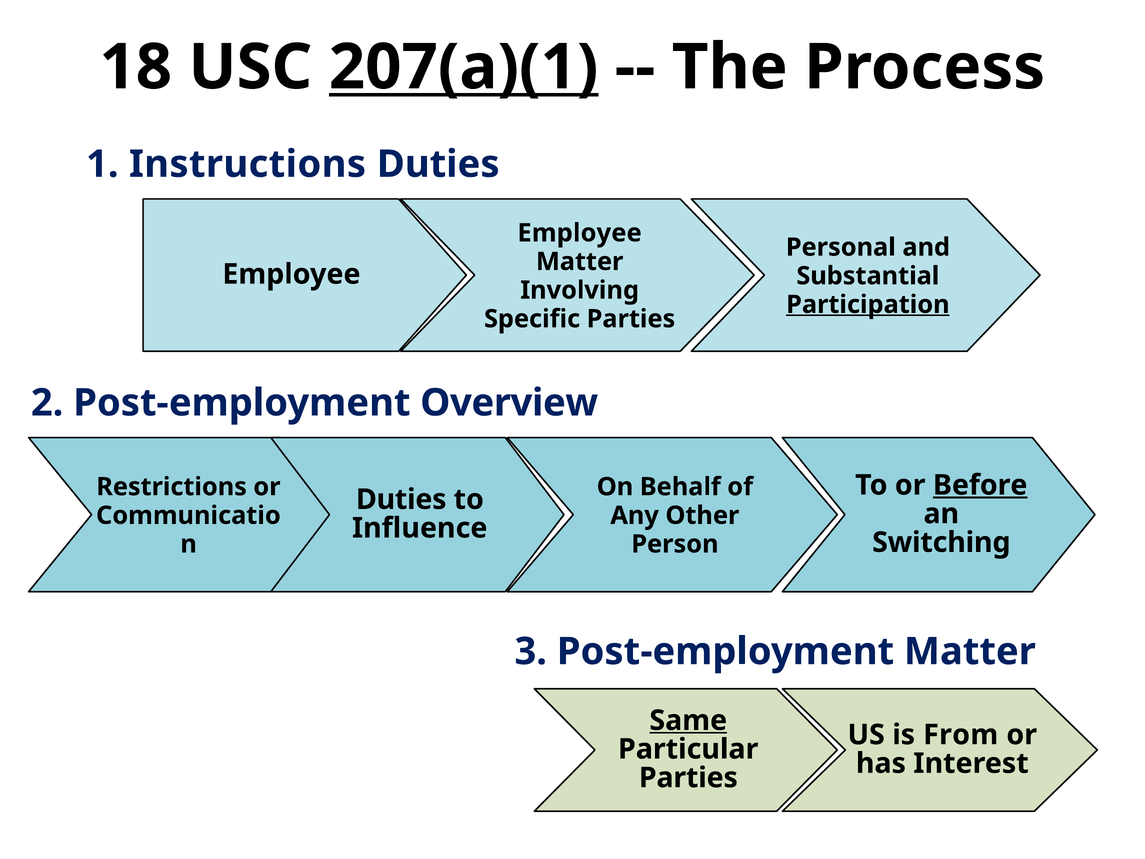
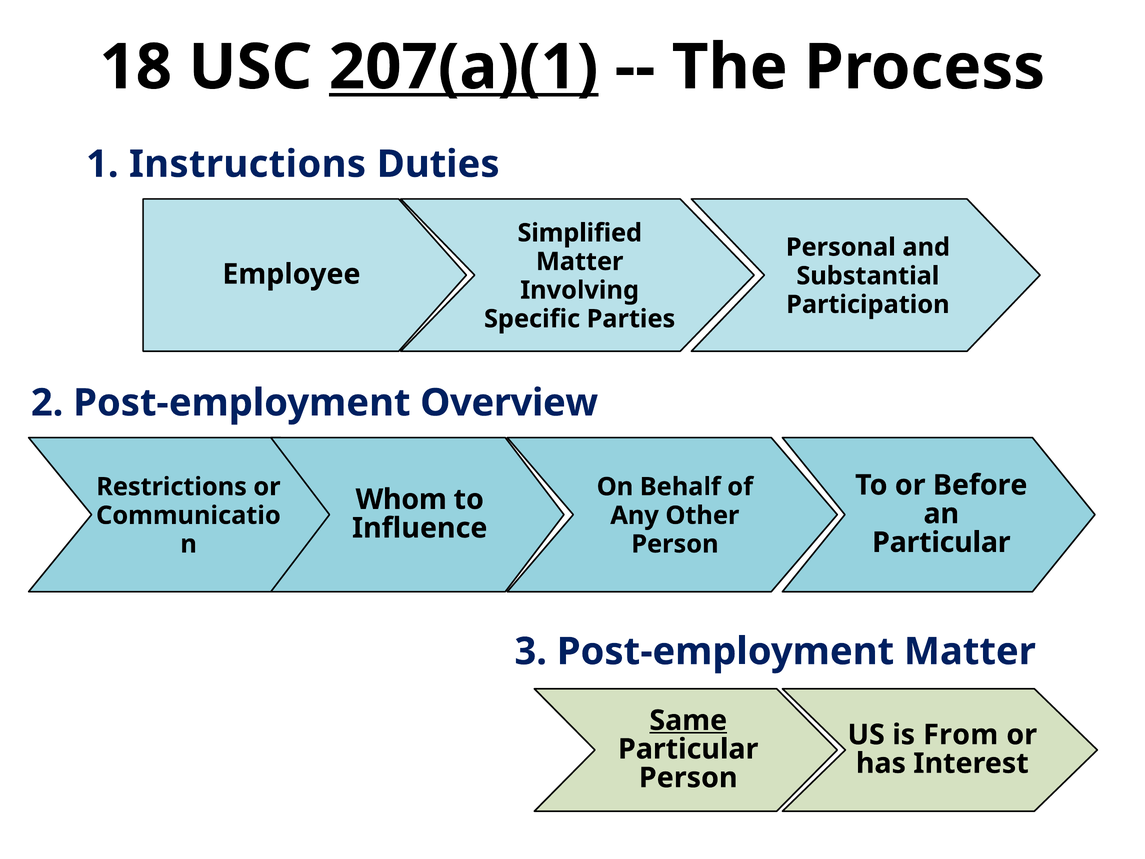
Employee at (580, 233): Employee -> Simplified
Participation underline: present -> none
Before underline: present -> none
Duties at (401, 499): Duties -> Whom
Switching at (941, 542): Switching -> Particular
Parties at (688, 778): Parties -> Person
